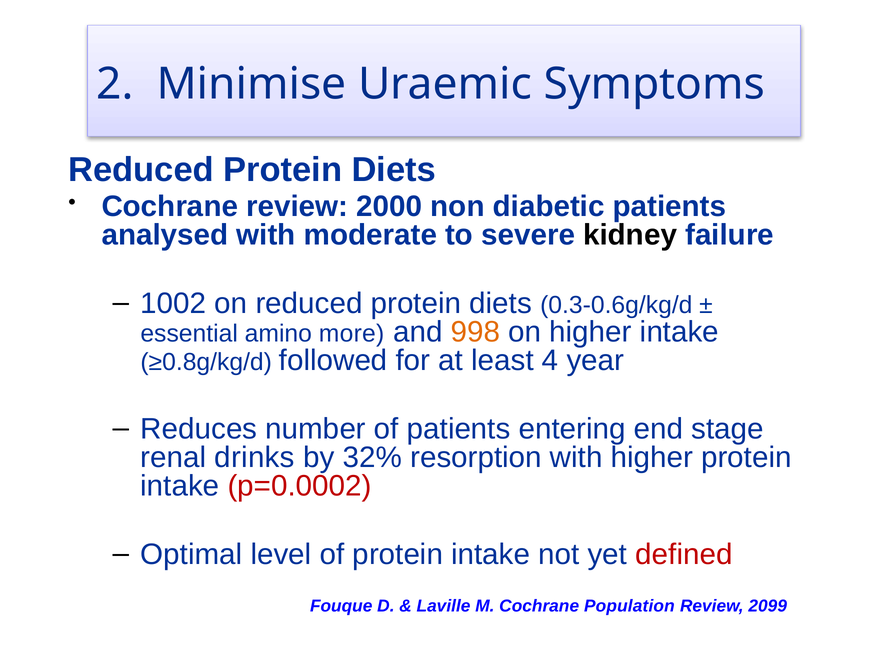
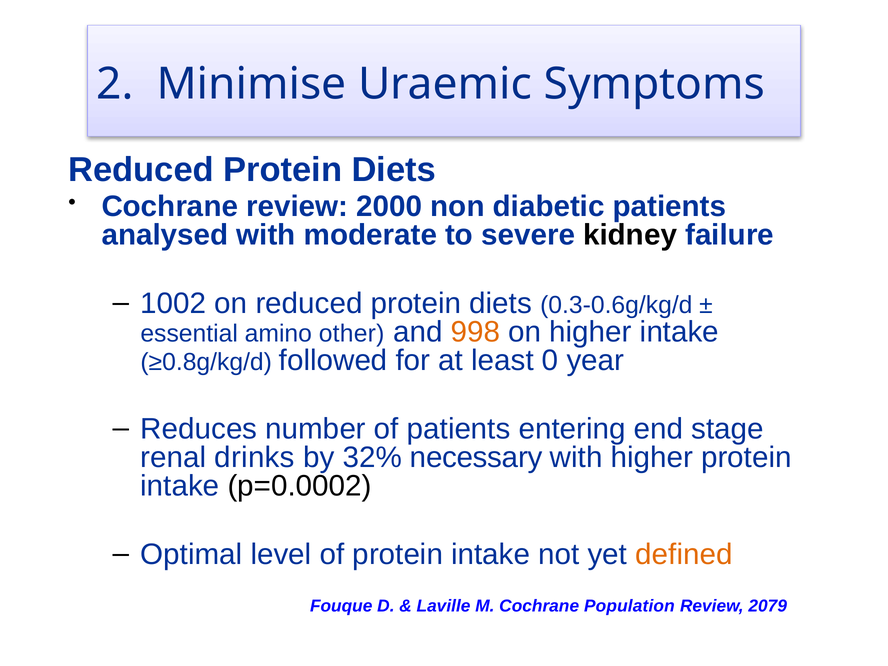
more: more -> other
4: 4 -> 0
resorption: resorption -> necessary
p=0.0002 colour: red -> black
defined colour: red -> orange
2099: 2099 -> 2079
